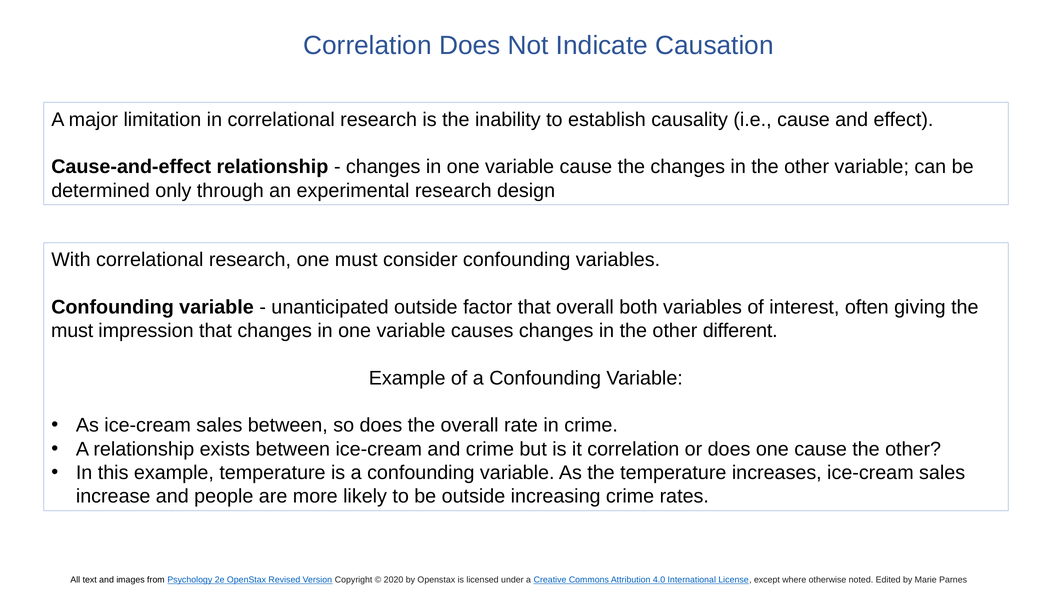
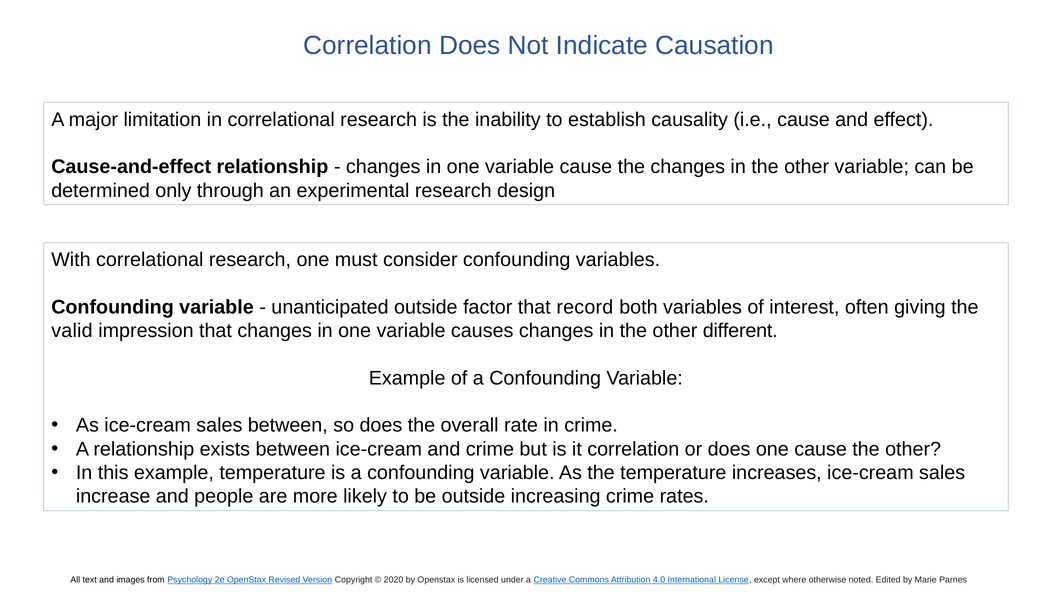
that overall: overall -> record
must at (72, 331): must -> valid
